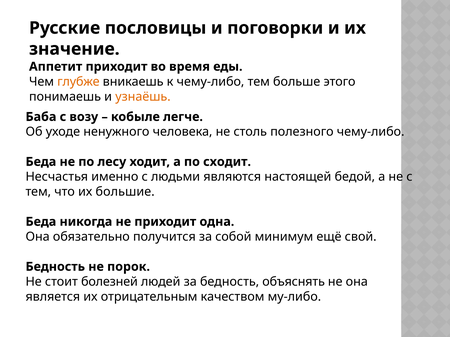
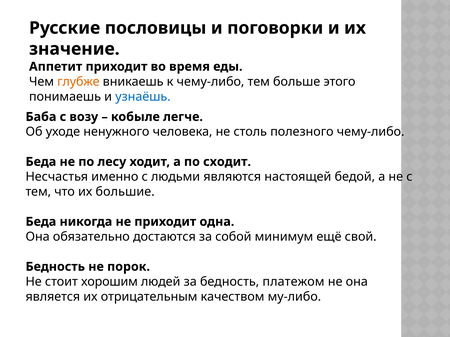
узнаёшь colour: orange -> blue
получится: получится -> достаются
болезней: болезней -> хорошим
объяснять: объяснять -> платежом
